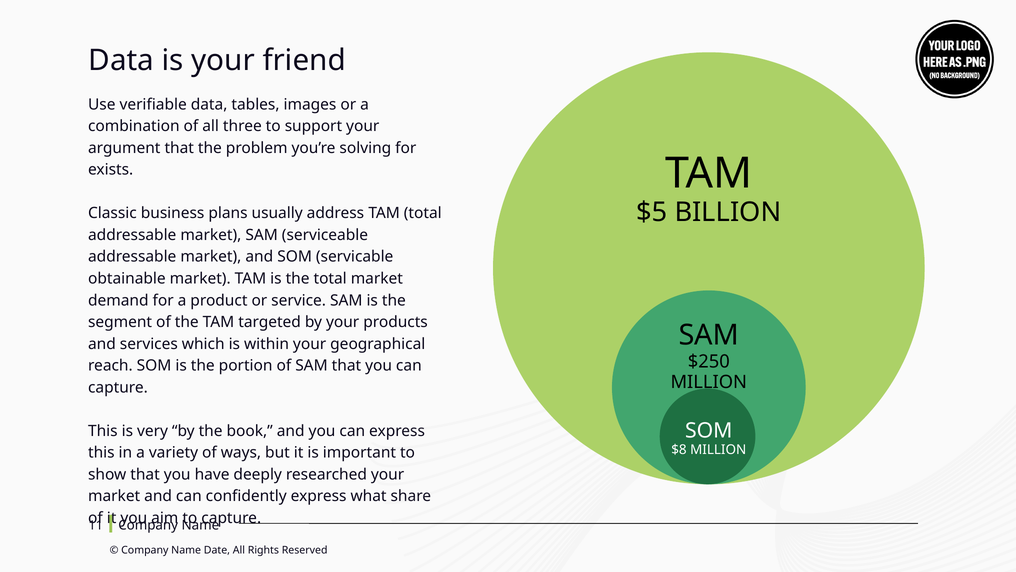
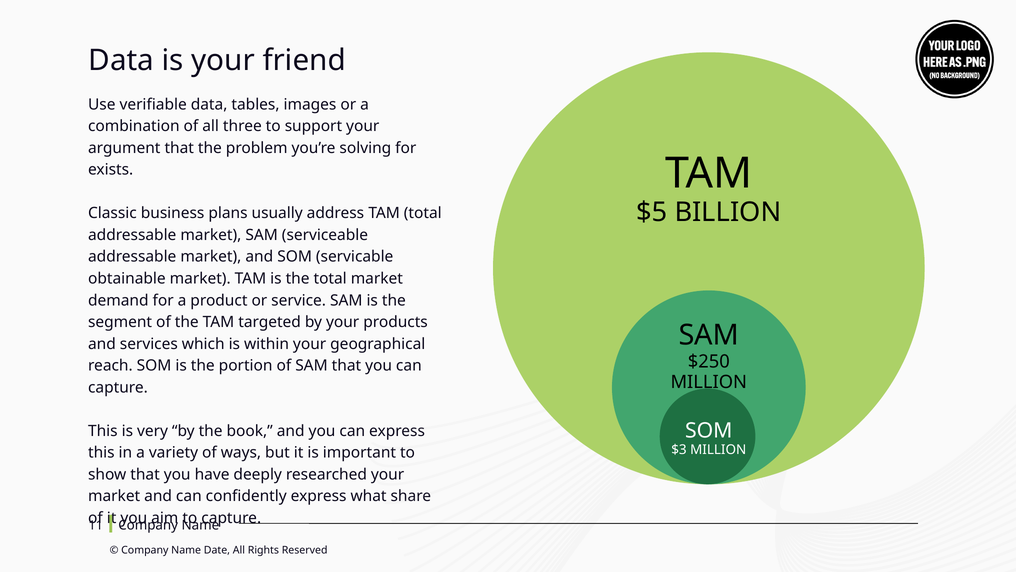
$8: $8 -> $3
